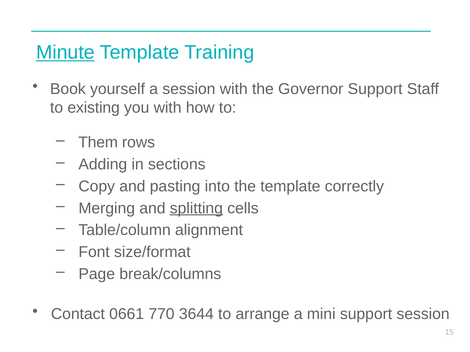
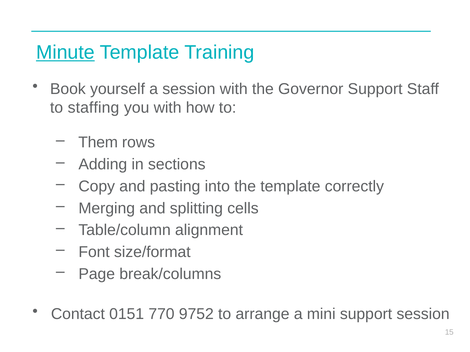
existing: existing -> staffing
splitting underline: present -> none
0661: 0661 -> 0151
3644: 3644 -> 9752
